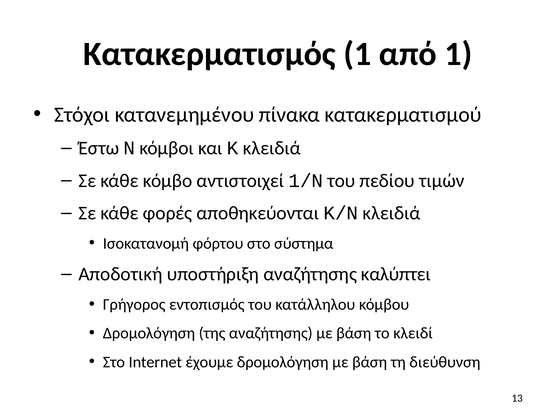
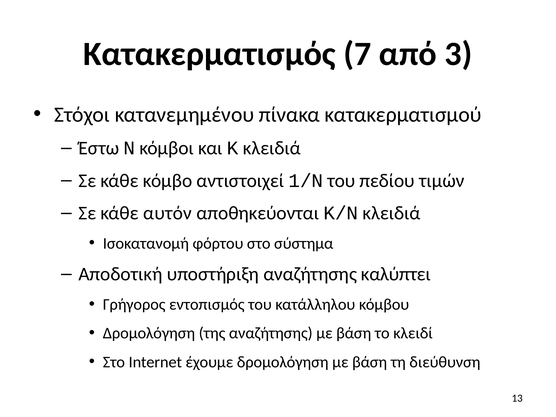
Κατακερματισμός 1: 1 -> 7
από 1: 1 -> 3
φορές: φορές -> αυτόν
